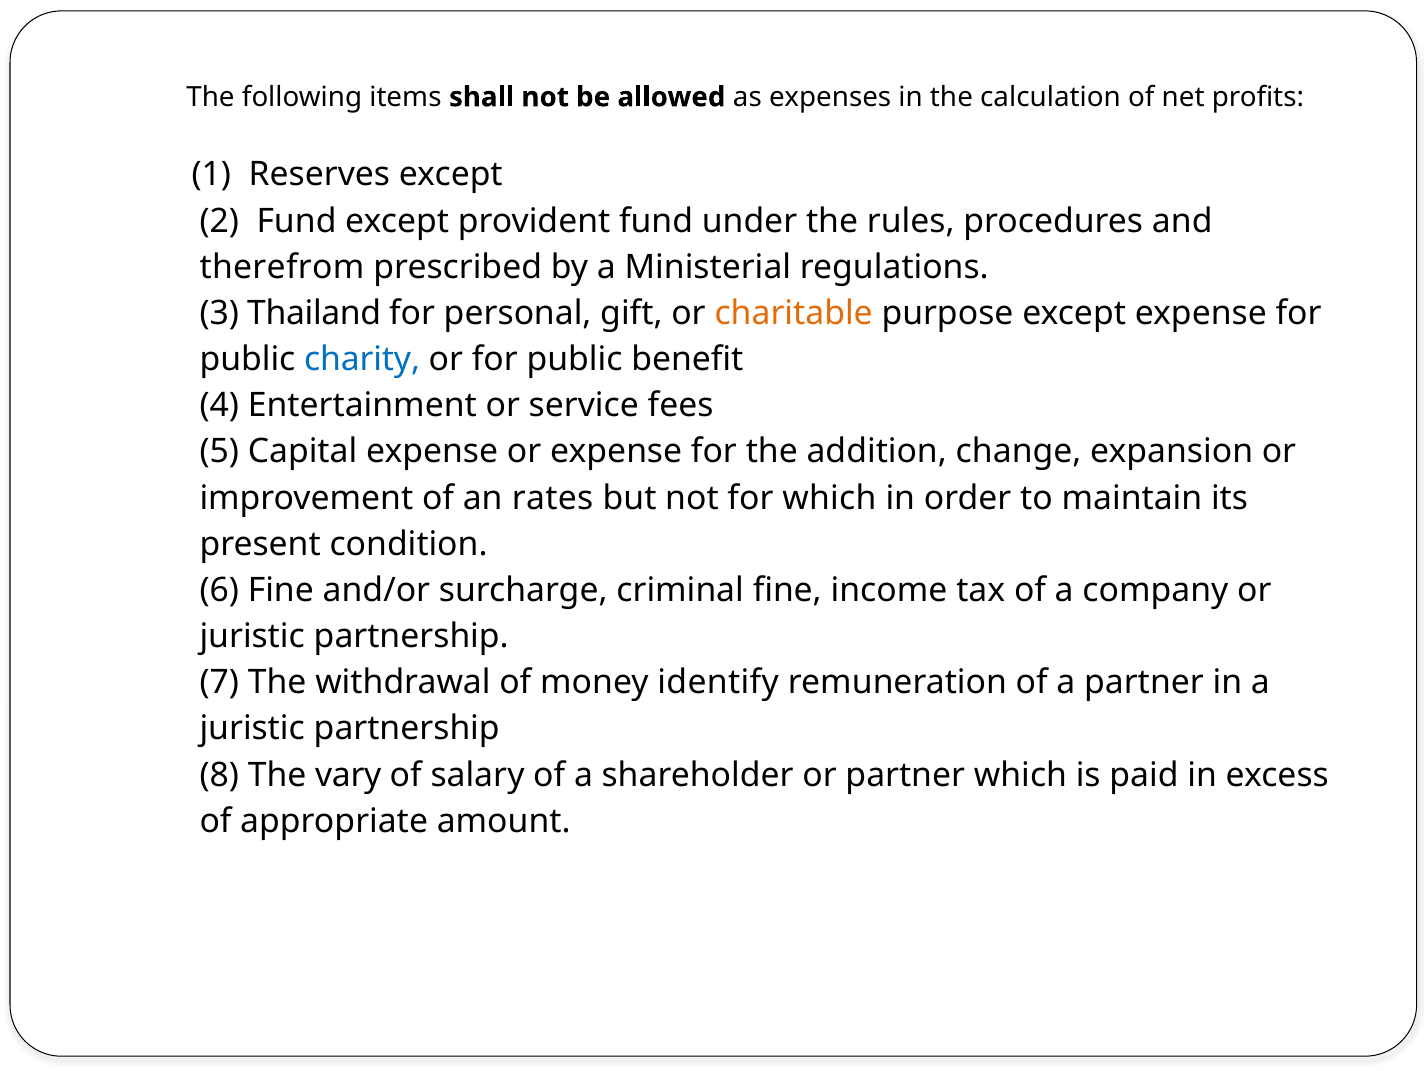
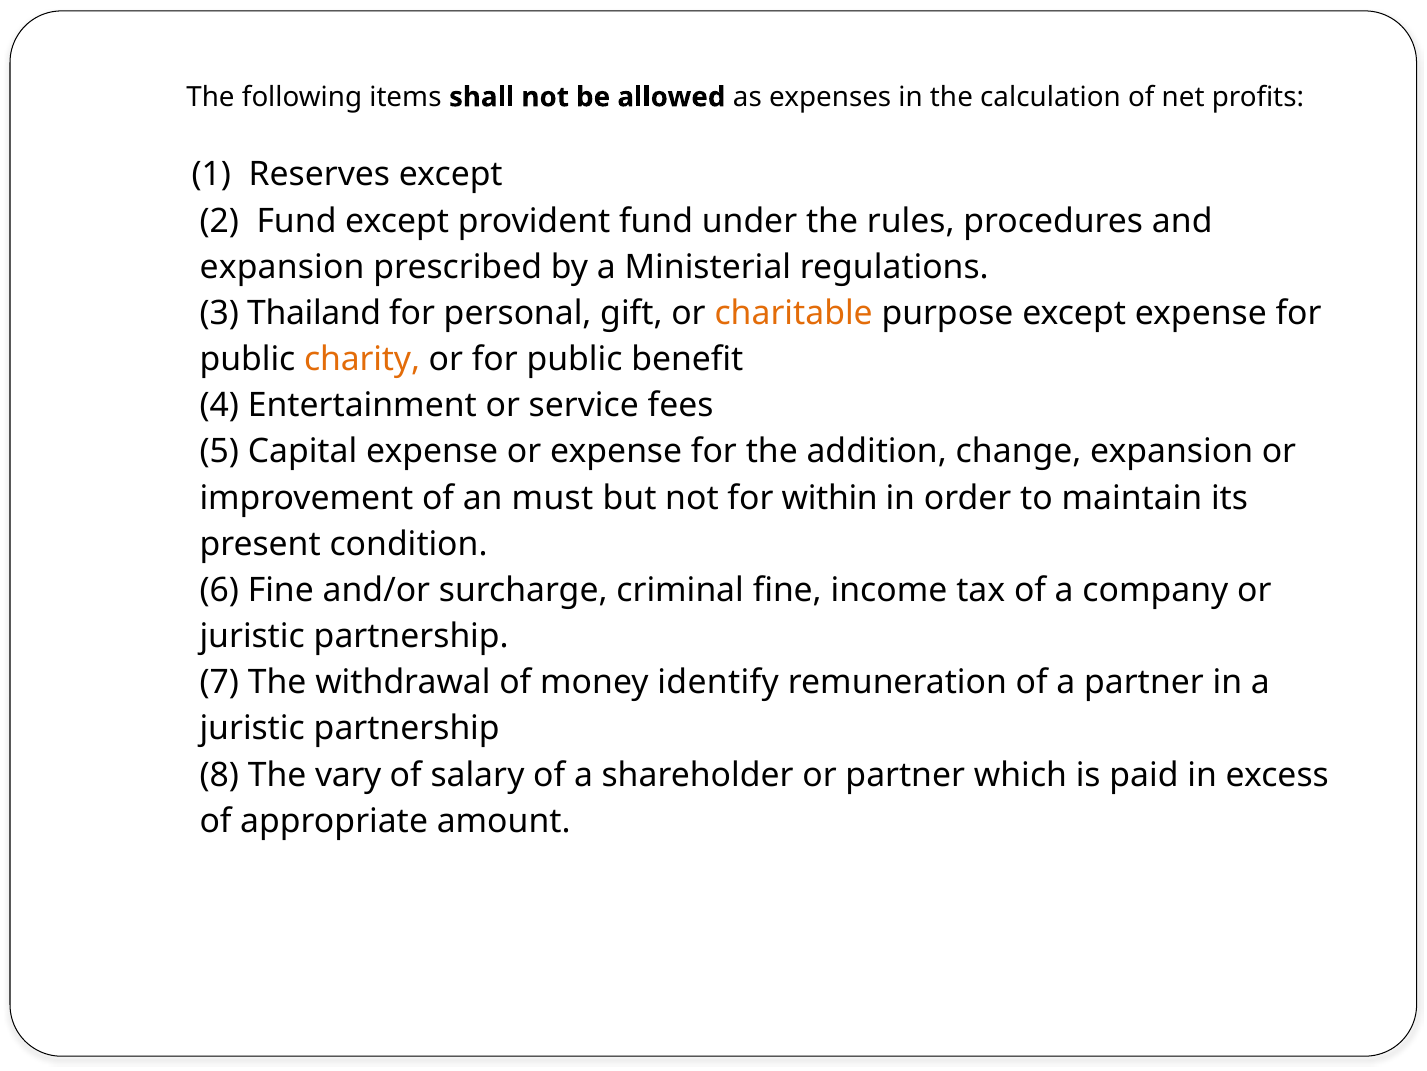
therefrom at (282, 267): therefrom -> expansion
charity colour: blue -> orange
rates: rates -> must
for which: which -> within
